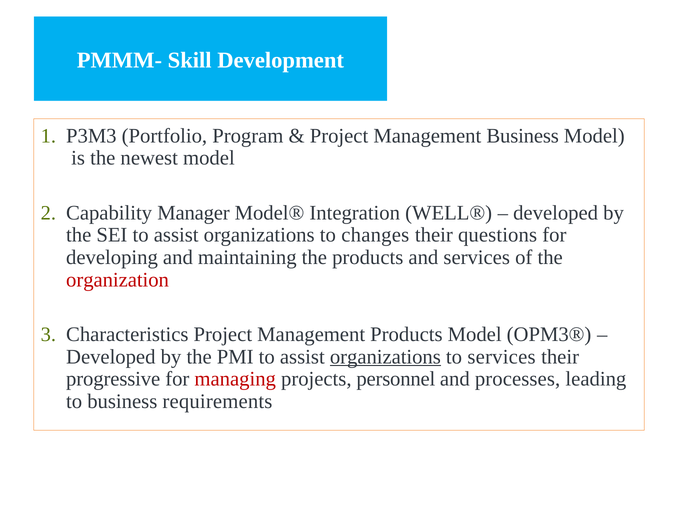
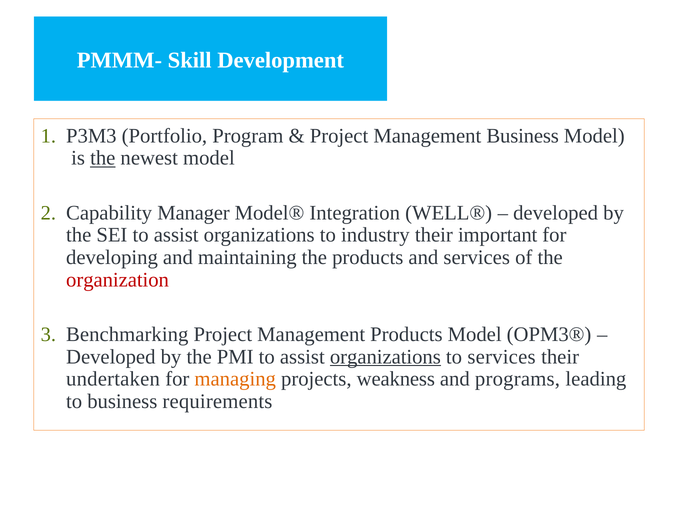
the at (103, 158) underline: none -> present
changes: changes -> industry
questions: questions -> important
Characteristics: Characteristics -> Benchmarking
progressive: progressive -> undertaken
managing colour: red -> orange
personnel: personnel -> weakness
processes: processes -> programs
